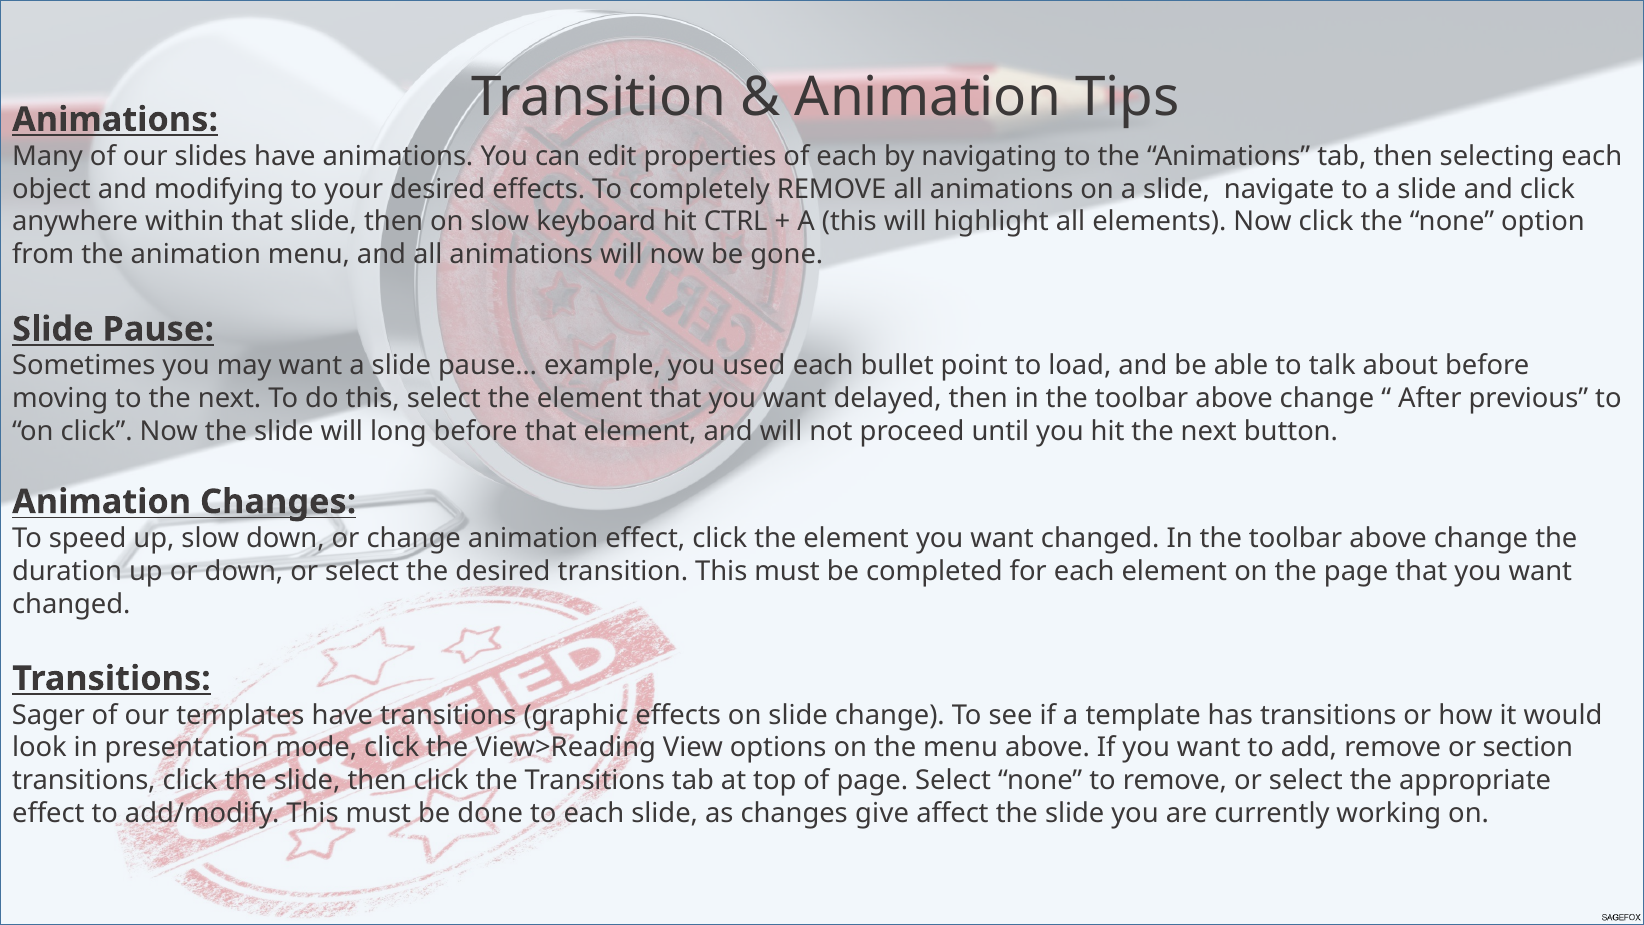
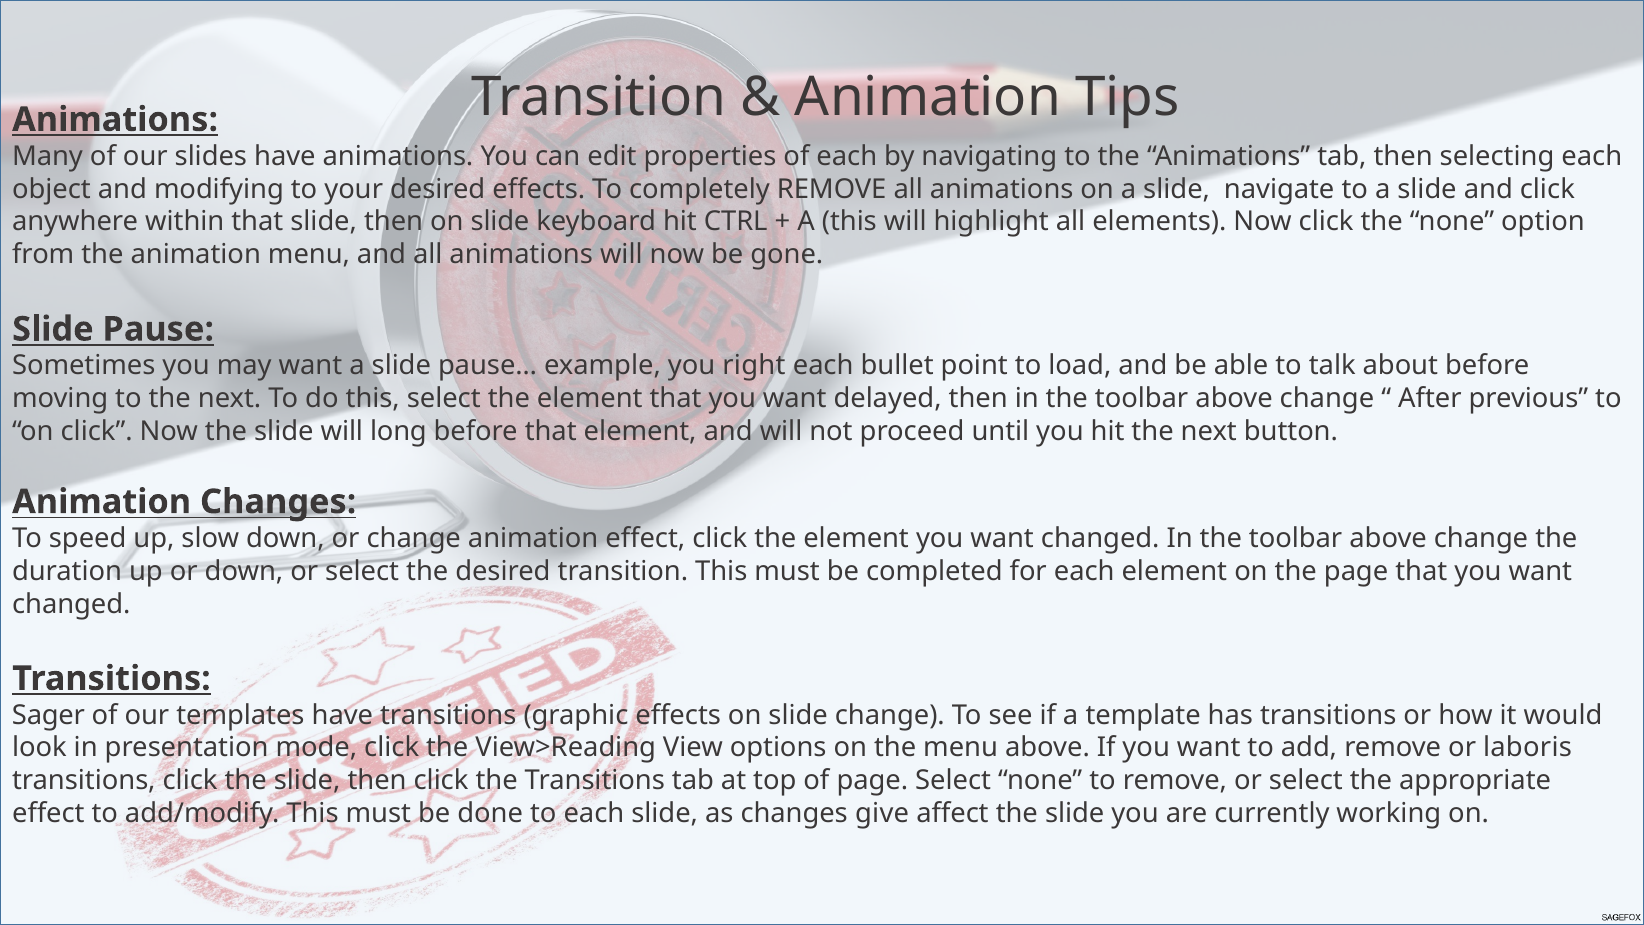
then on slow: slow -> slide
used: used -> right
section: section -> laboris
